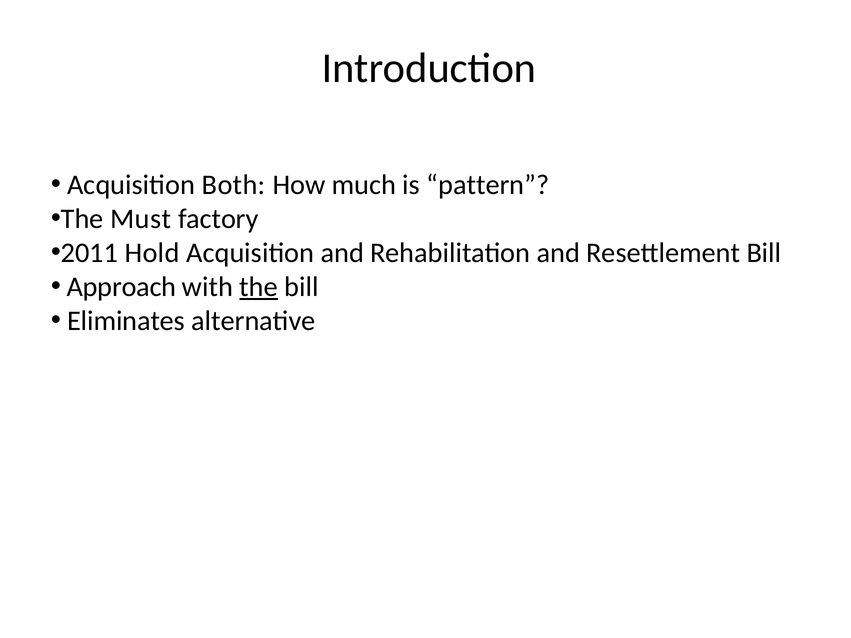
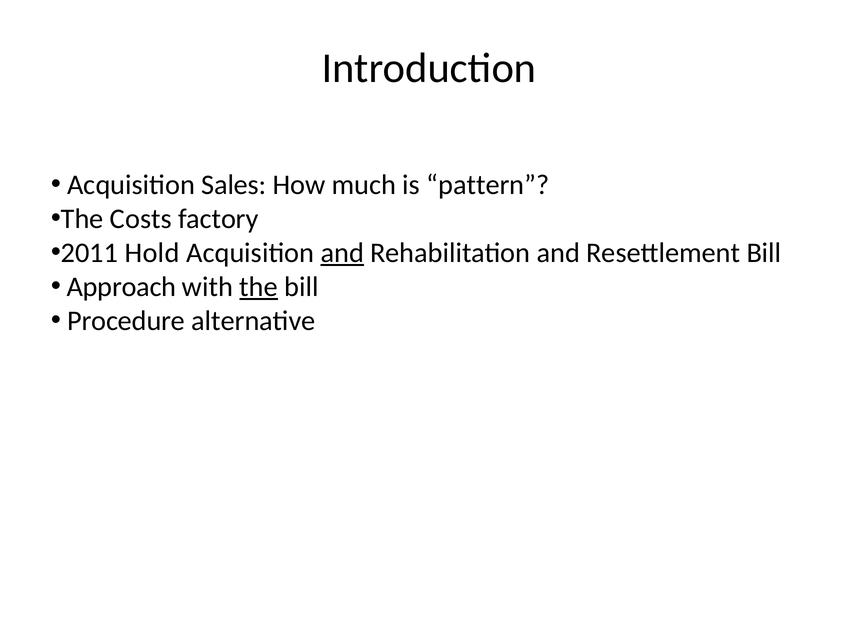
Both: Both -> Sales
Must: Must -> Costs
and at (342, 253) underline: none -> present
Eliminates: Eliminates -> Procedure
